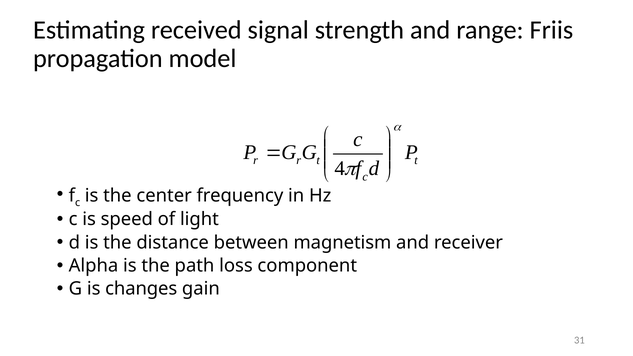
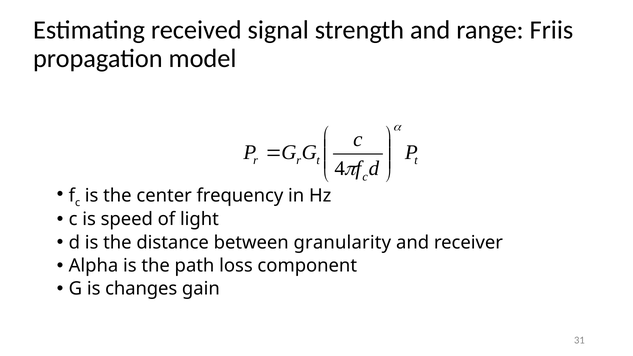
magnetism: magnetism -> granularity
